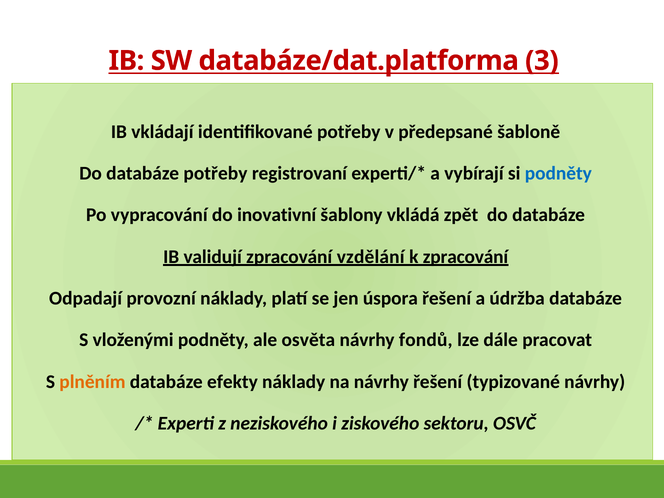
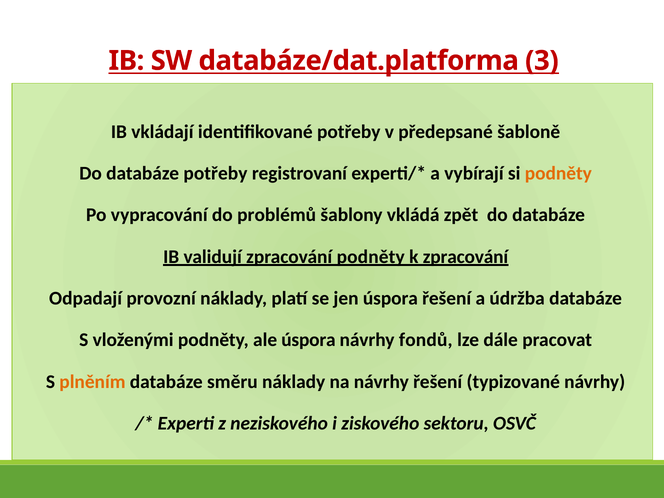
podněty at (558, 173) colour: blue -> orange
inovativní: inovativní -> problémů
zpracování vzdělání: vzdělání -> podněty
ale osvěta: osvěta -> úspora
efekty: efekty -> směru
